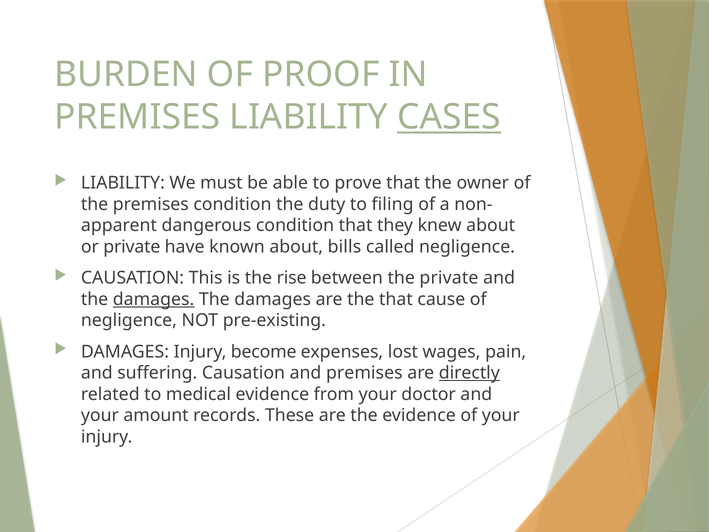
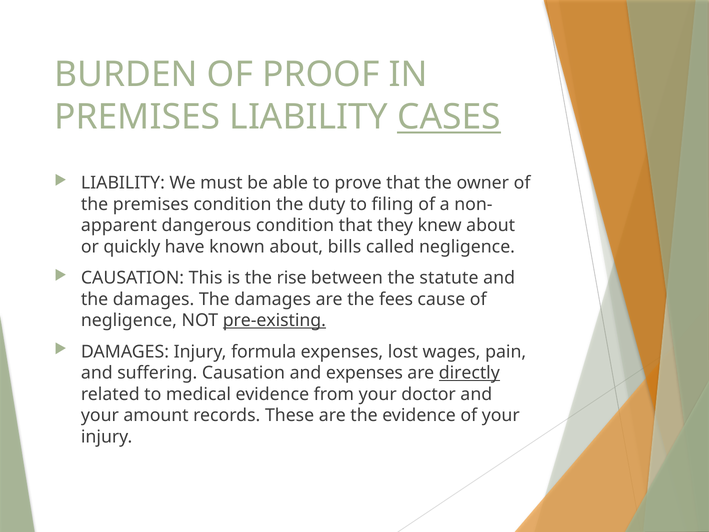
or private: private -> quickly
the private: private -> statute
damages at (154, 299) underline: present -> none
the that: that -> fees
pre-existing underline: none -> present
become: become -> formula
and premises: premises -> expenses
